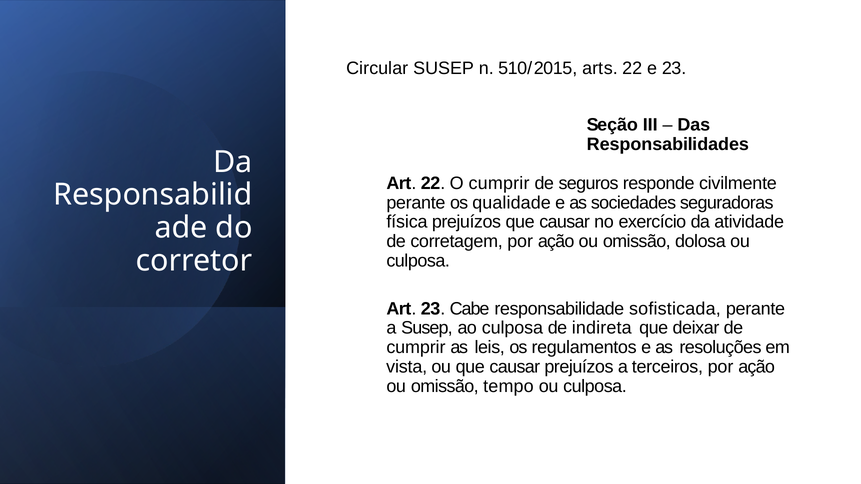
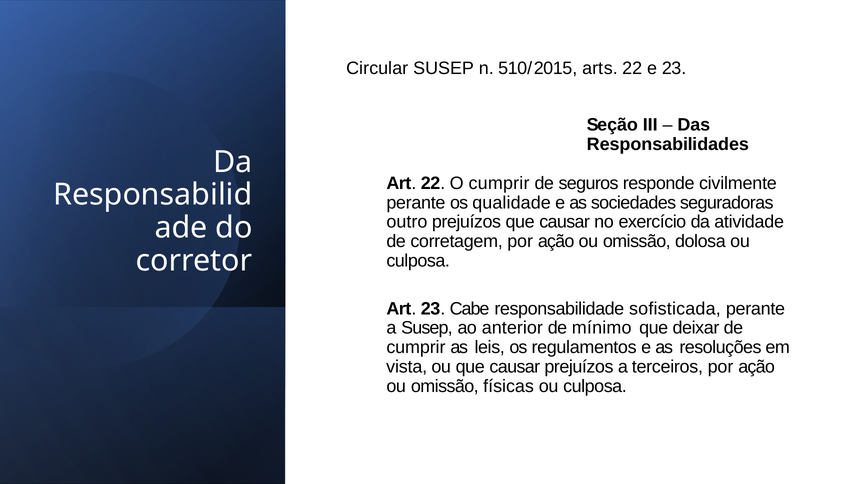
física: física -> outro
ao culposa: culposa -> anterior
indireta: indireta -> mínimo
tempo: tempo -> físicas
